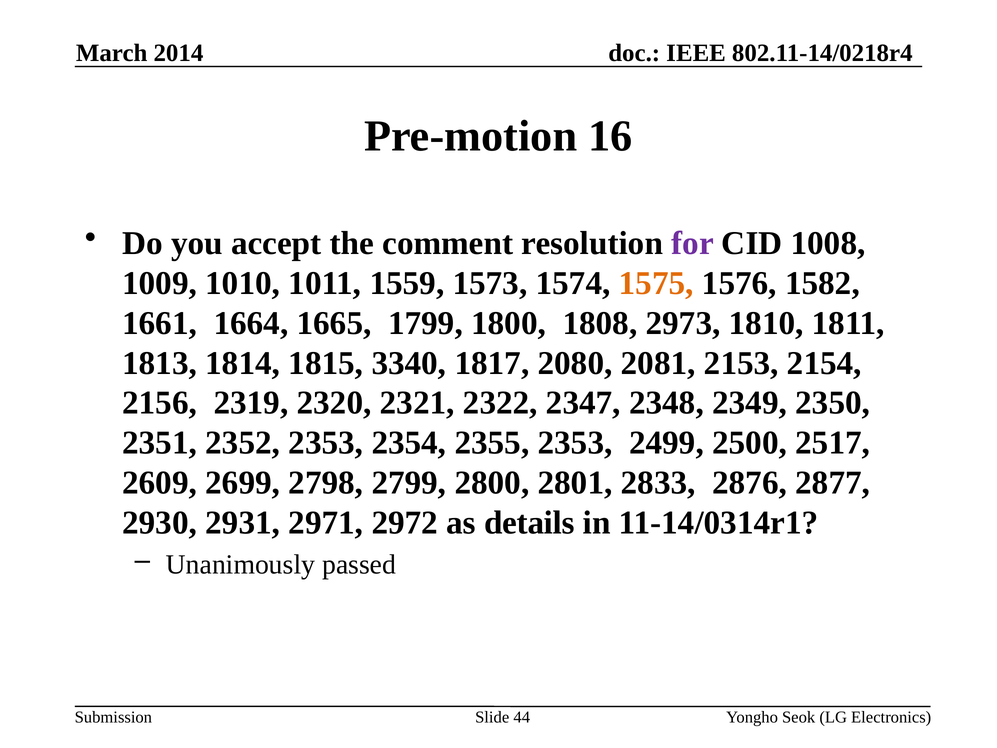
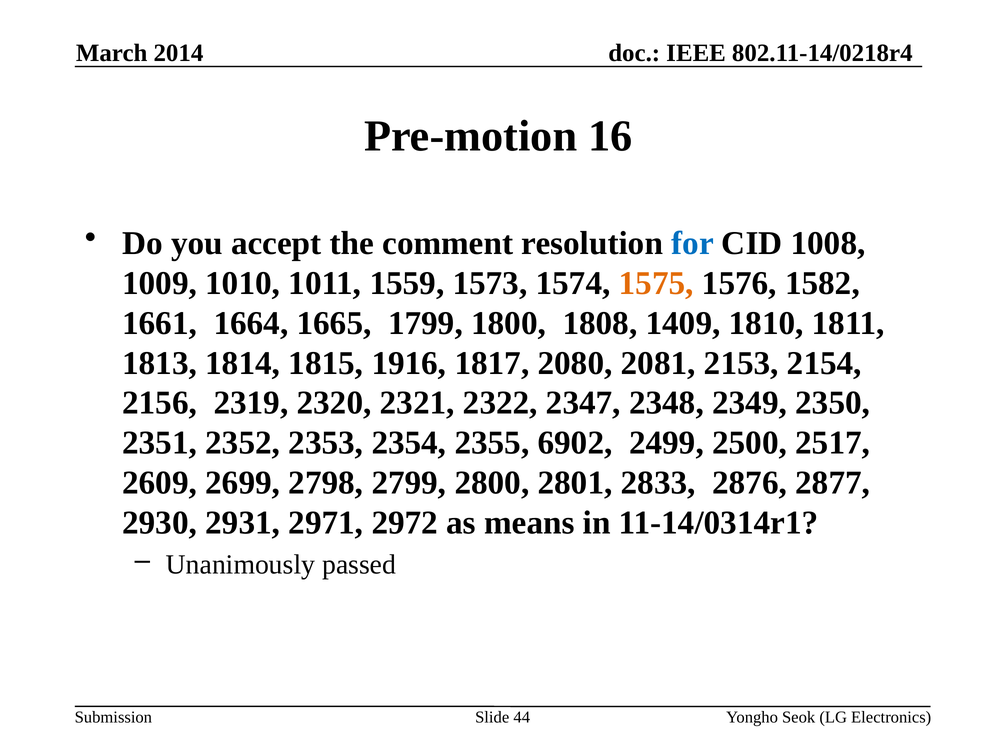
for colour: purple -> blue
2973: 2973 -> 1409
3340: 3340 -> 1916
2355 2353: 2353 -> 6902
details: details -> means
